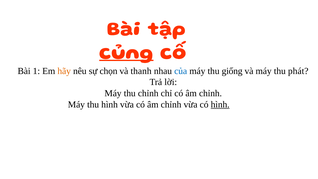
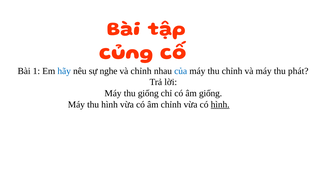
củng underline: present -> none
hãy colour: orange -> blue
chọn: chọn -> nghe
và thanh: thanh -> chỉnh
thu giống: giống -> chỉnh
thu chỉnh: chỉnh -> giống
chỉ có âm chỉnh: chỉnh -> giống
